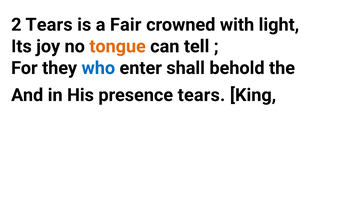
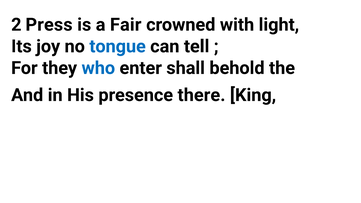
2 Tears: Tears -> Press
tongue colour: orange -> blue
presence tears: tears -> there
